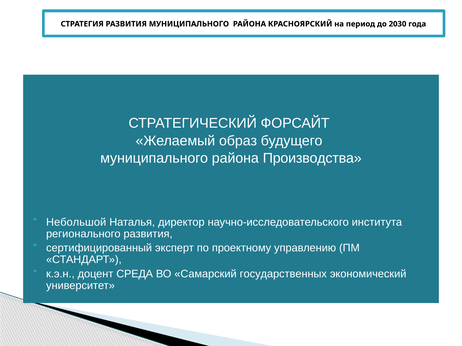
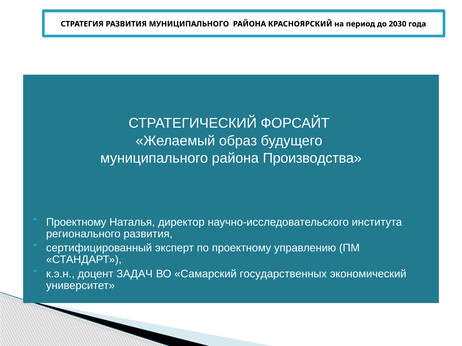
Небольшой at (76, 222): Небольшой -> Проектному
СРЕДА: СРЕДА -> ЗАДАЧ
